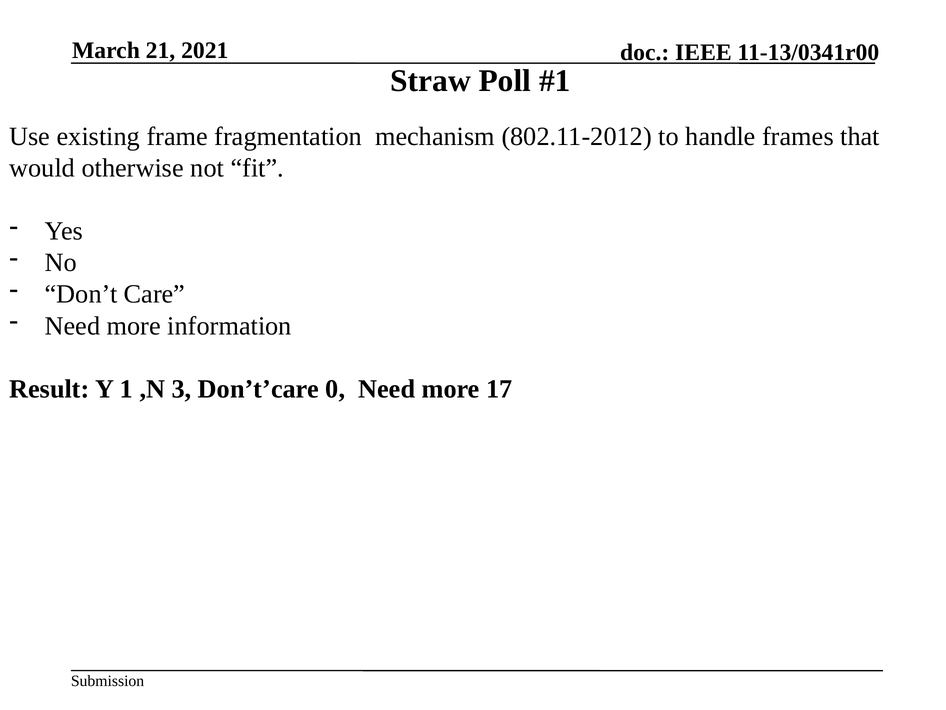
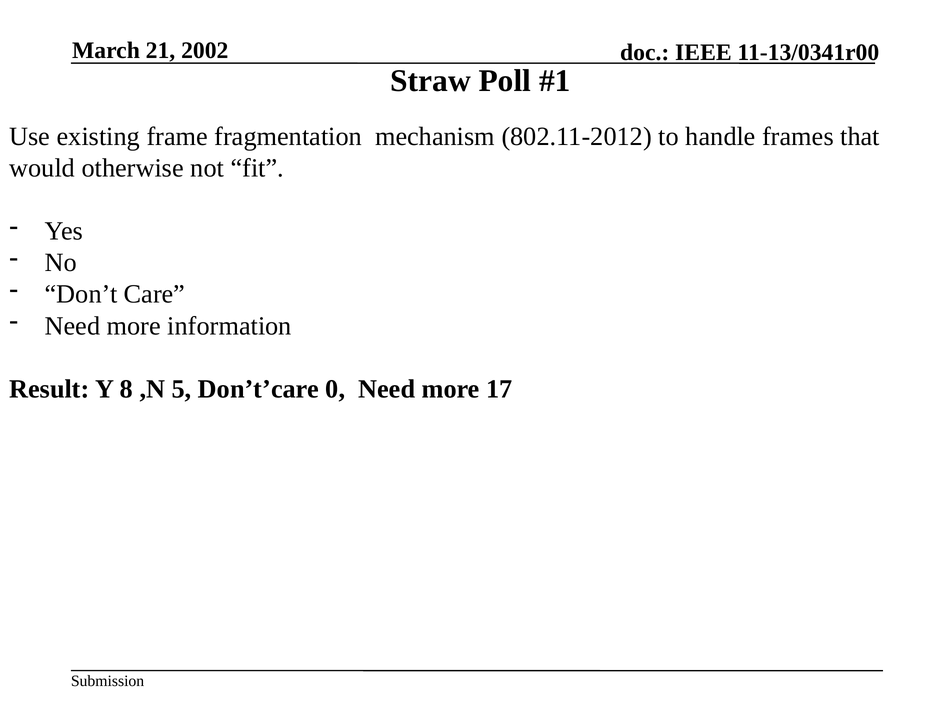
2021: 2021 -> 2002
1: 1 -> 8
3: 3 -> 5
